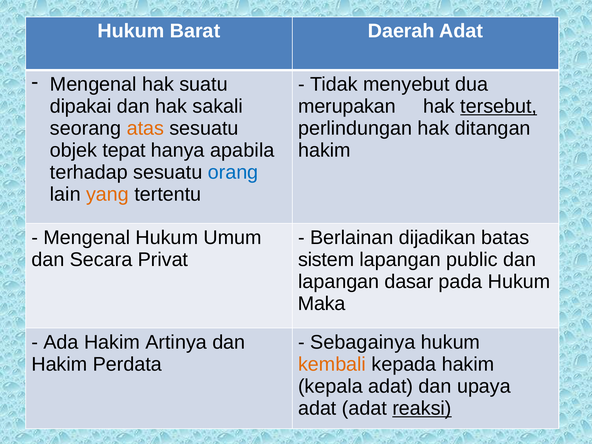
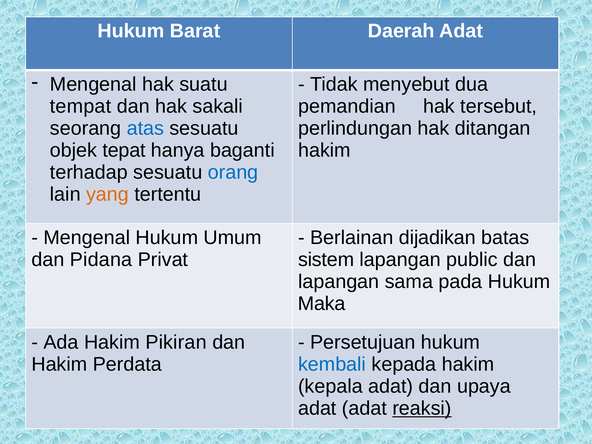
dipakai: dipakai -> tempat
merupakan: merupakan -> pemandian
tersebut underline: present -> none
atas colour: orange -> blue
apabila: apabila -> baganti
Secara: Secara -> Pidana
dasar: dasar -> sama
Artinya: Artinya -> Pikiran
Sebagainya: Sebagainya -> Persetujuan
kembali colour: orange -> blue
